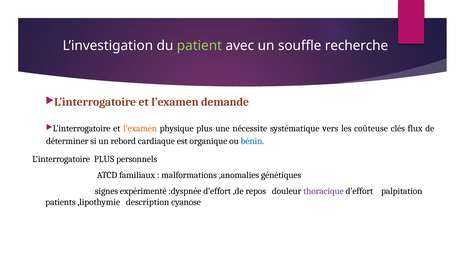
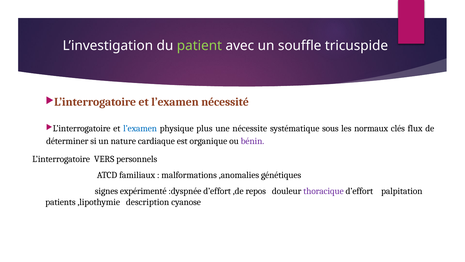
recherche: recherche -> tricuspide
demande: demande -> nécessité
l’examen at (140, 128) colour: orange -> blue
vers: vers -> sous
coûteuse: coûteuse -> normaux
rebord: rebord -> nature
bénin colour: blue -> purple
L’interrogatoire PLUS: PLUS -> VERS
